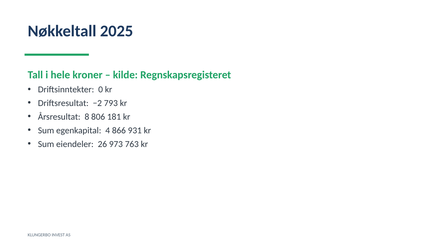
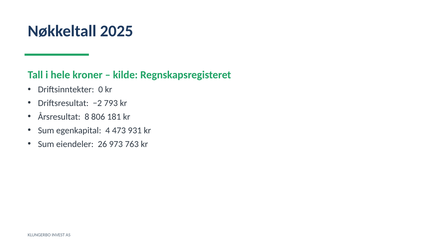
866: 866 -> 473
